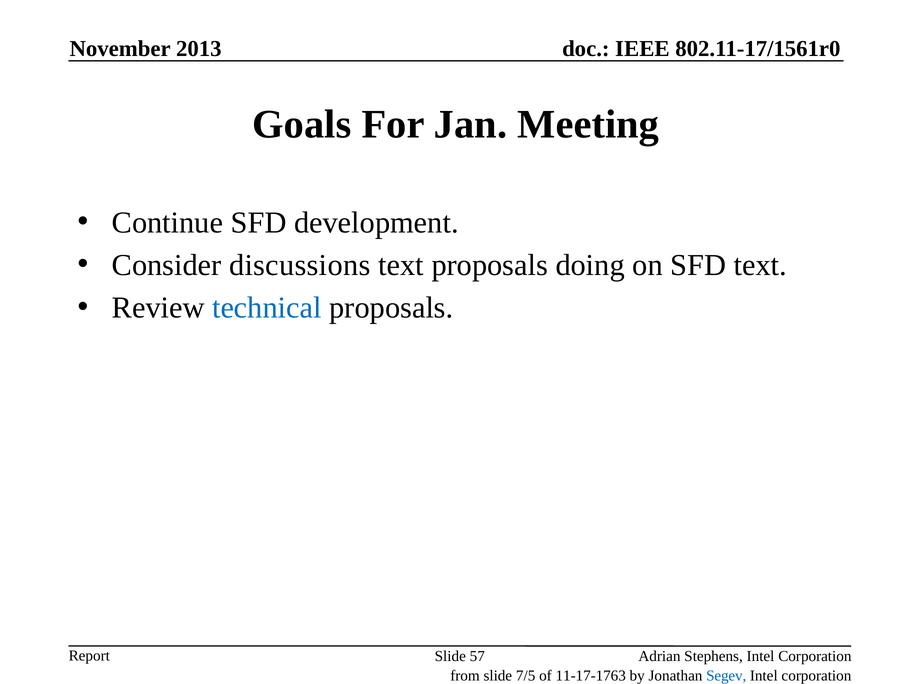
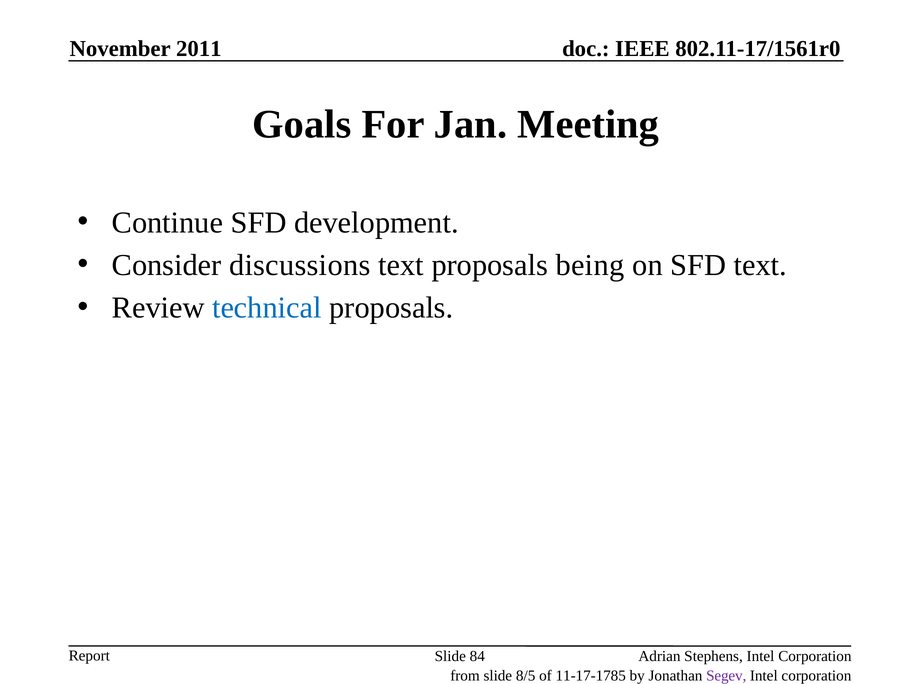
2013: 2013 -> 2011
doing: doing -> being
57: 57 -> 84
7/5: 7/5 -> 8/5
11-17-1763: 11-17-1763 -> 11-17-1785
Segev colour: blue -> purple
